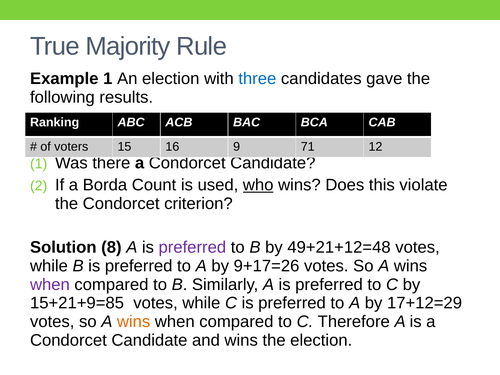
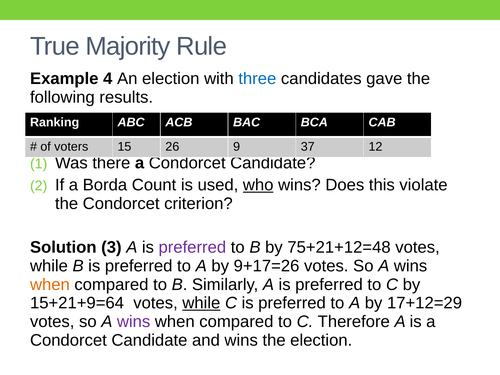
Example 1: 1 -> 4
16: 16 -> 26
71: 71 -> 37
8: 8 -> 3
49+21+12=48: 49+21+12=48 -> 75+21+12=48
when at (50, 285) colour: purple -> orange
15+21+9=85: 15+21+9=85 -> 15+21+9=64
while at (201, 303) underline: none -> present
wins at (134, 322) colour: orange -> purple
